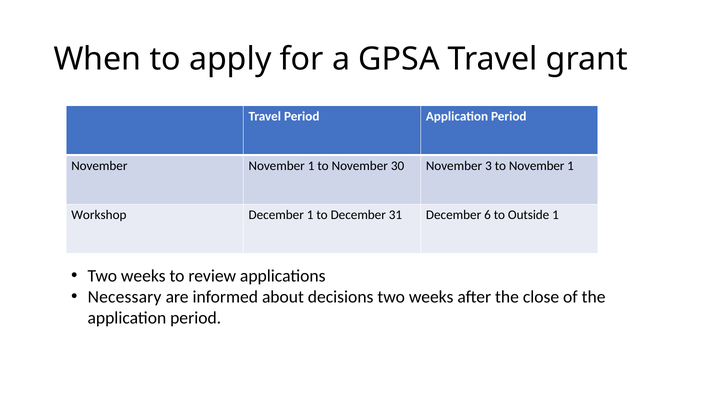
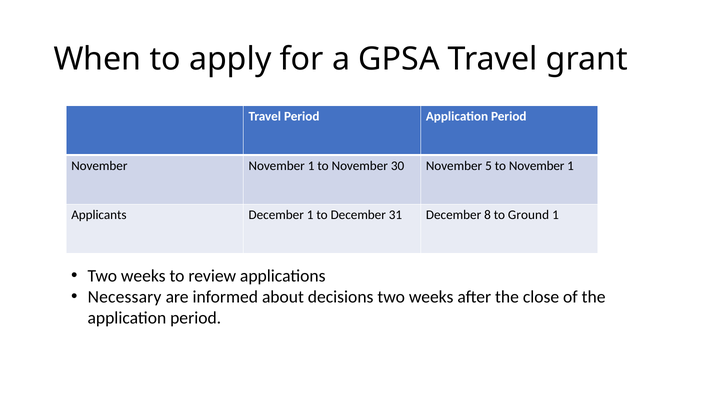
3: 3 -> 5
Workshop: Workshop -> Applicants
6: 6 -> 8
Outside: Outside -> Ground
